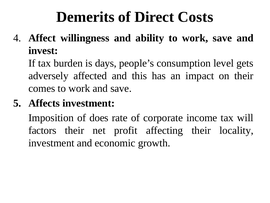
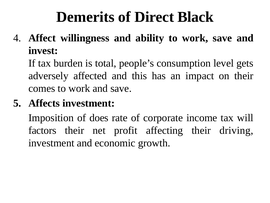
Costs: Costs -> Black
days: days -> total
locality: locality -> driving
